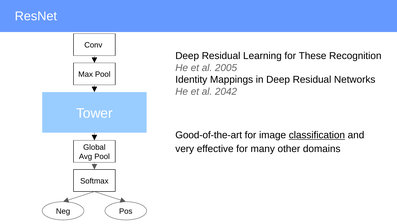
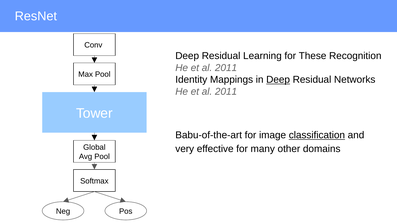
2005 at (226, 68): 2005 -> 2011
Deep at (278, 79) underline: none -> present
2042 at (226, 91): 2042 -> 2011
Good-of-the-art: Good-of-the-art -> Babu-of-the-art
